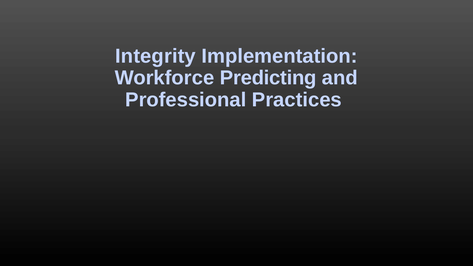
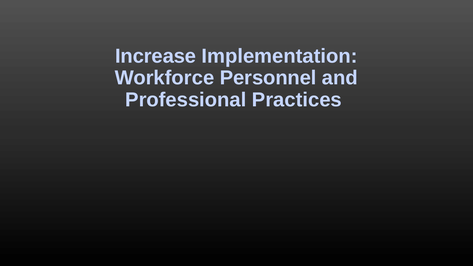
Integrity: Integrity -> Increase
Predicting: Predicting -> Personnel
